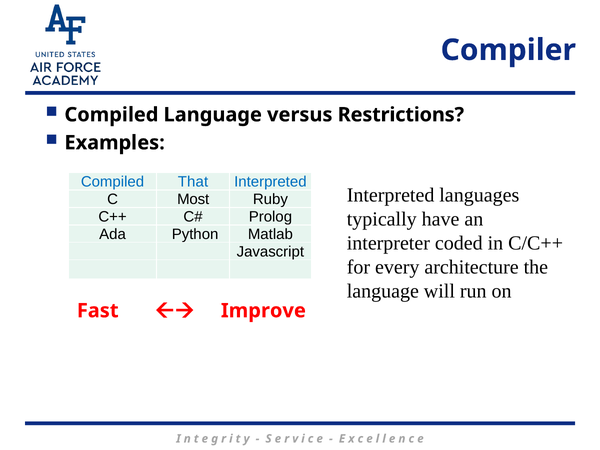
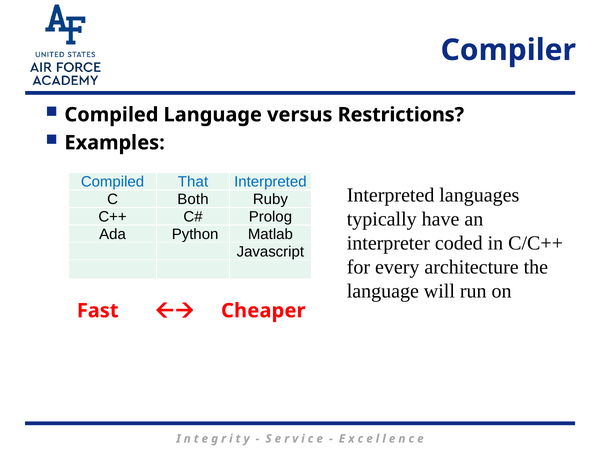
Most: Most -> Both
Improve: Improve -> Cheaper
